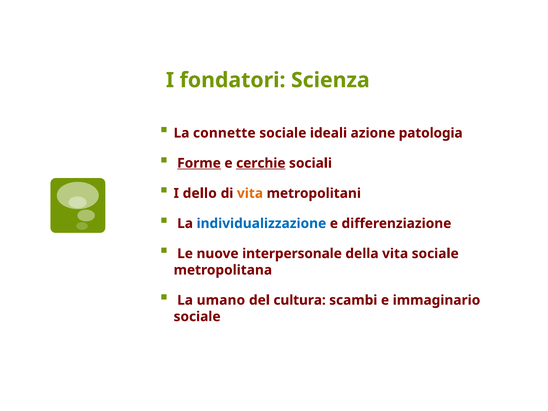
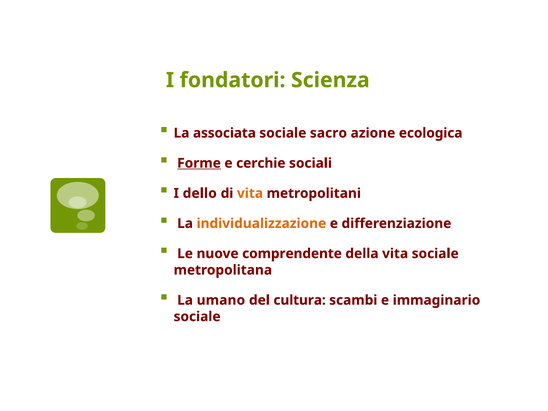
connette: connette -> associata
ideali: ideali -> sacro
patologia: patologia -> ecologica
cerchie underline: present -> none
individualizzazione colour: blue -> orange
interpersonale: interpersonale -> comprendente
